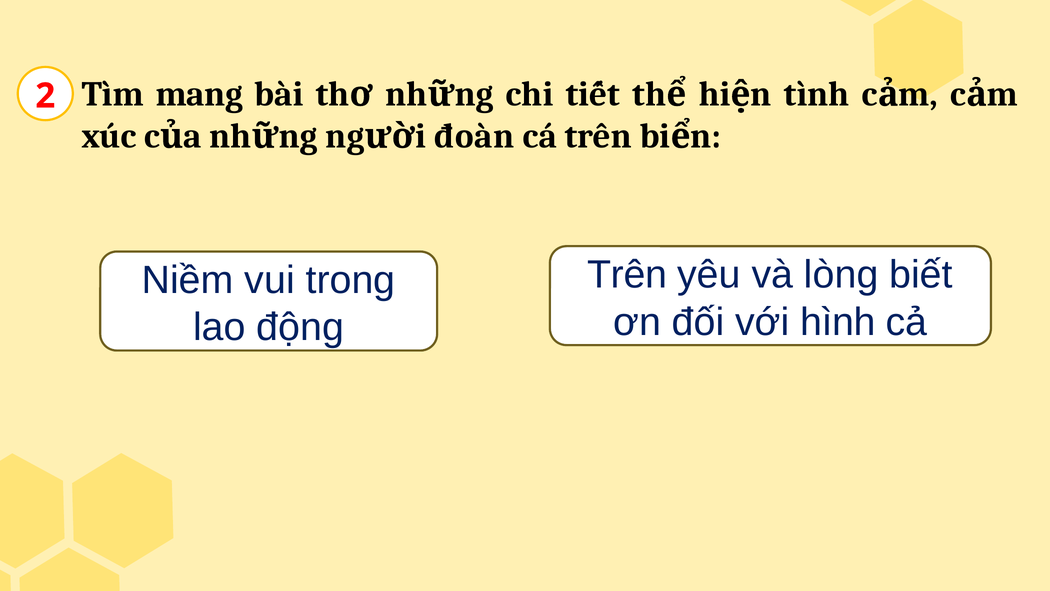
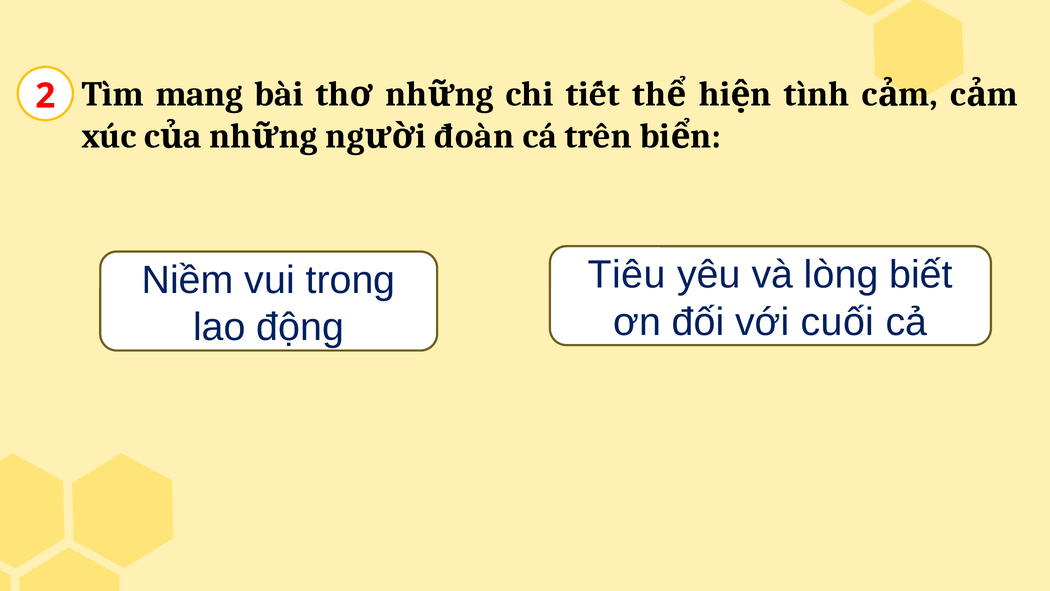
Trên at (627, 275): Trên -> Tiêu
hình: hình -> cuối
